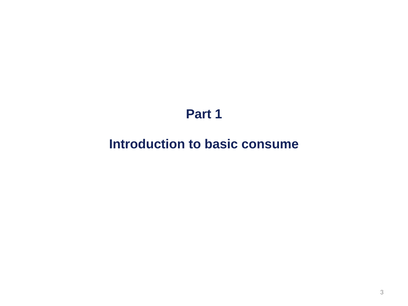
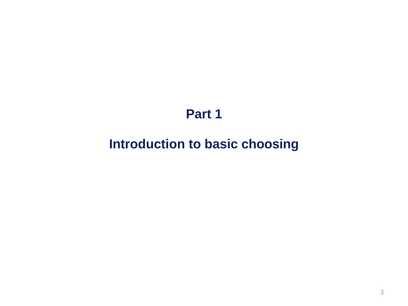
consume: consume -> choosing
